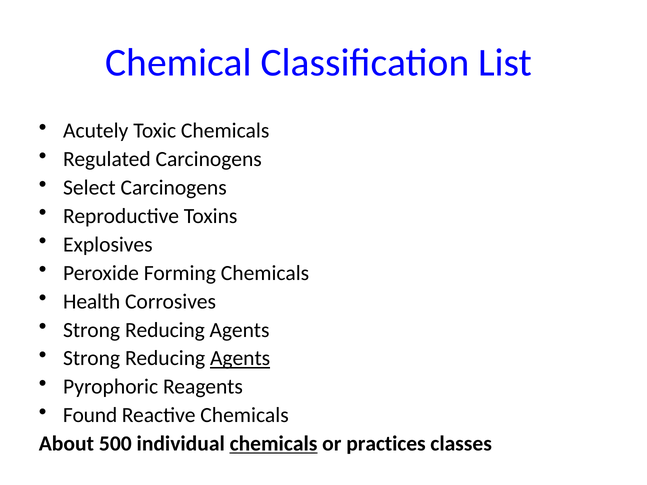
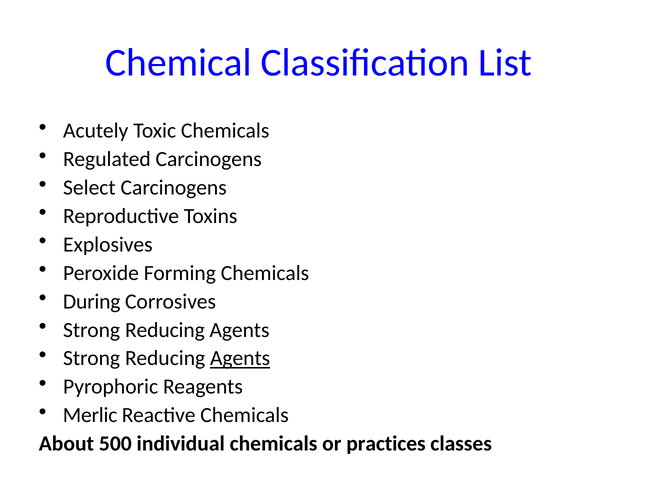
Health: Health -> During
Found: Found -> Merlic
chemicals at (274, 444) underline: present -> none
